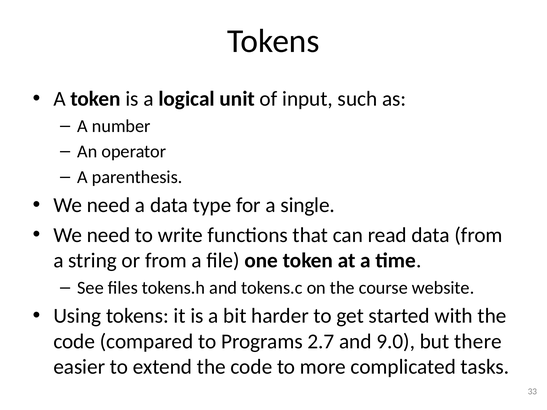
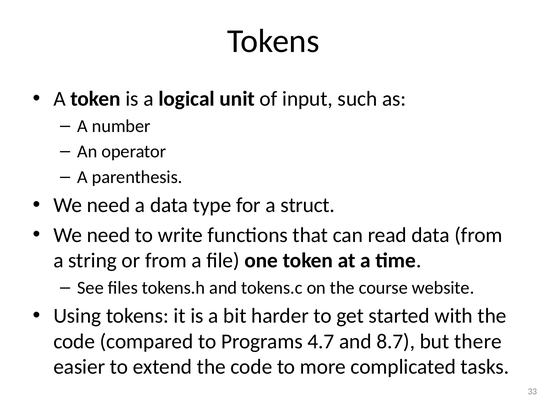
single: single -> struct
2.7: 2.7 -> 4.7
9.0: 9.0 -> 8.7
